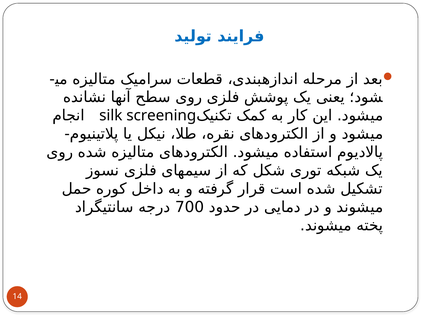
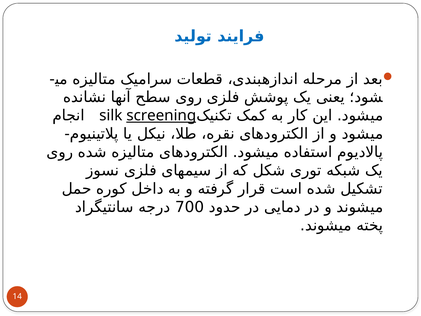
screening underline: none -> present
